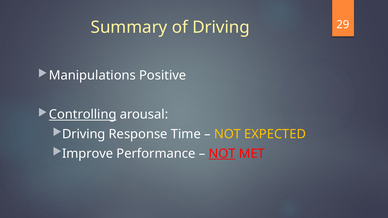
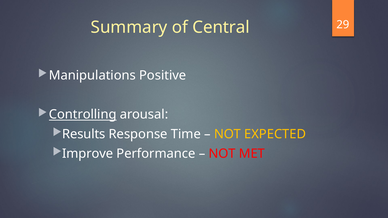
of Driving: Driving -> Central
Driving at (84, 134): Driving -> Results
NOT at (222, 154) underline: present -> none
